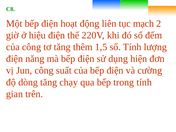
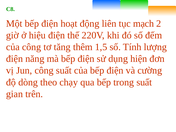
dòng tăng: tăng -> theo
trong tính: tính -> suất
